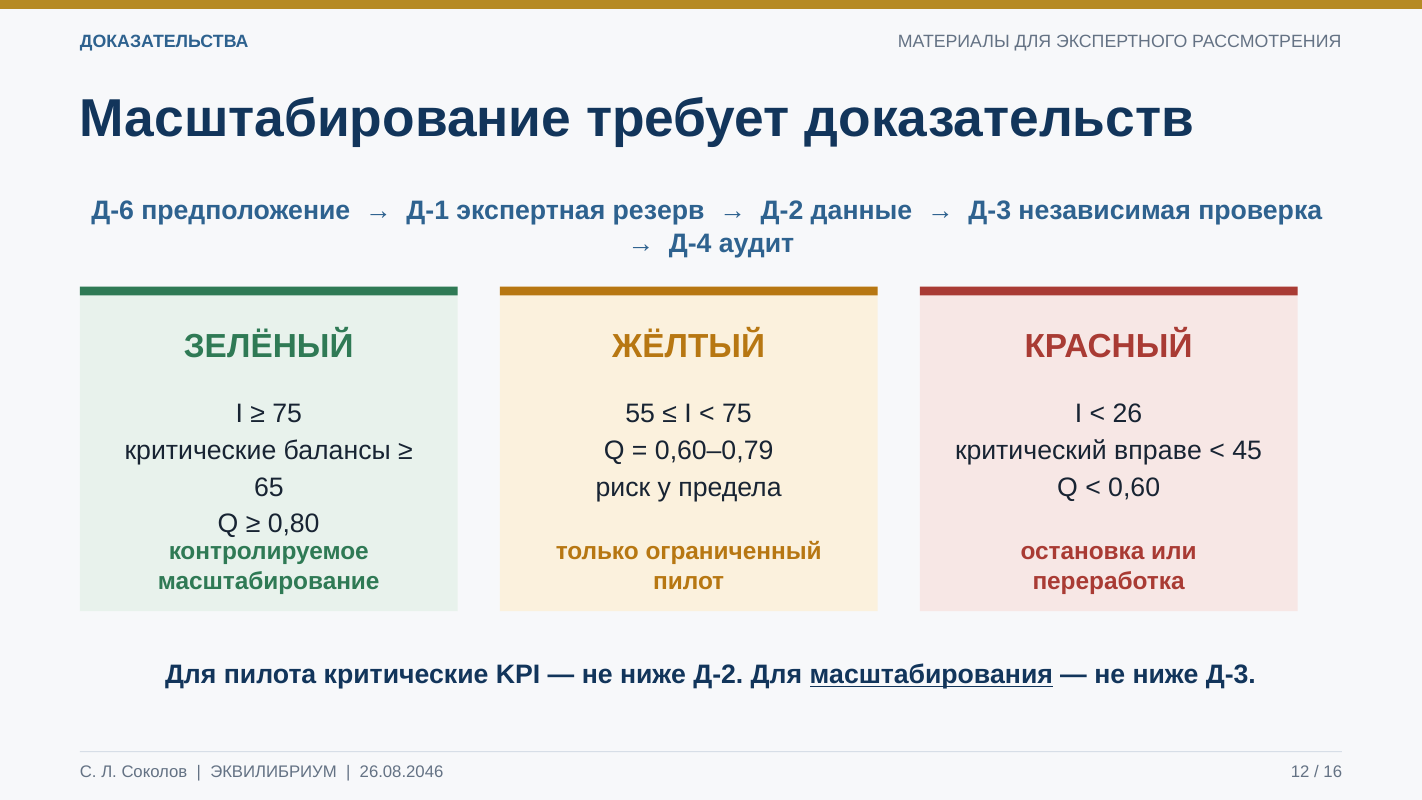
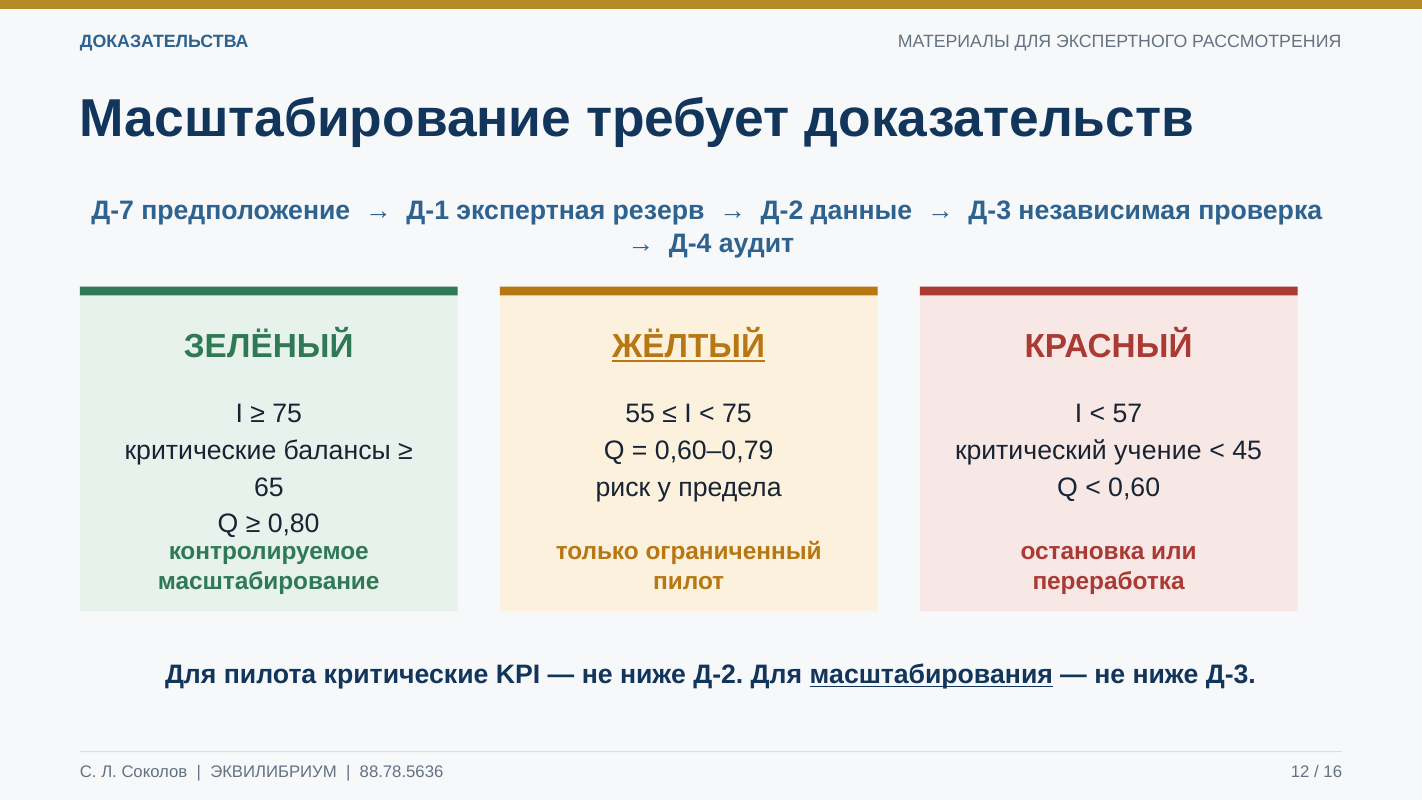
Д-6: Д-6 -> Д-7
ЖЁЛТЫЙ underline: none -> present
26: 26 -> 57
вправе: вправе -> учение
26.08.2046: 26.08.2046 -> 88.78.5636
